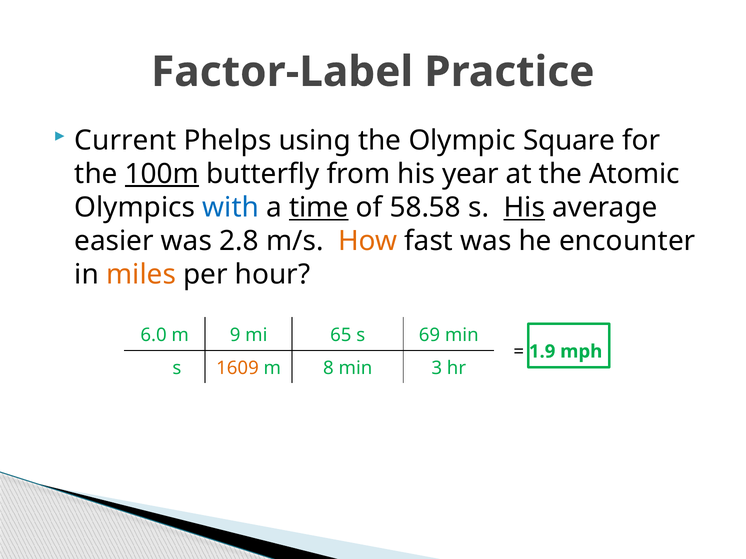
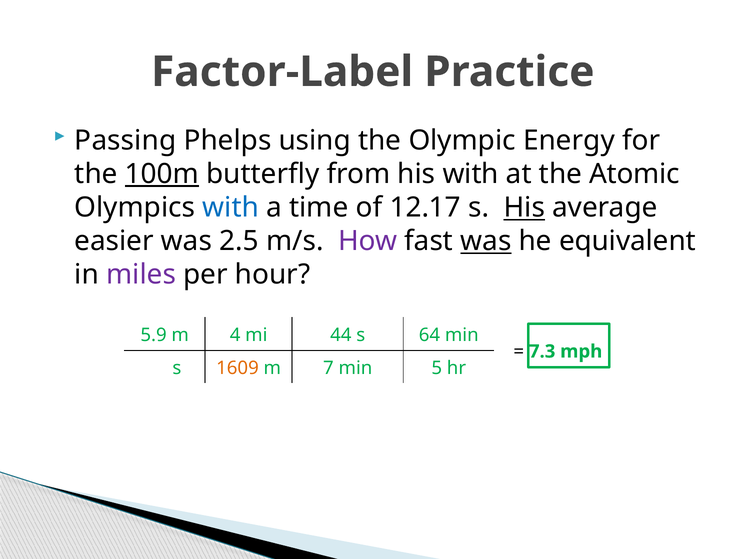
Current: Current -> Passing
Square: Square -> Energy
his year: year -> with
time underline: present -> none
58.58: 58.58 -> 12.17
2.8: 2.8 -> 2.5
How colour: orange -> purple
was at (486, 241) underline: none -> present
encounter: encounter -> equivalent
miles colour: orange -> purple
6.0: 6.0 -> 5.9
9: 9 -> 4
65: 65 -> 44
69: 69 -> 64
1.9: 1.9 -> 7.3
8: 8 -> 7
3: 3 -> 5
